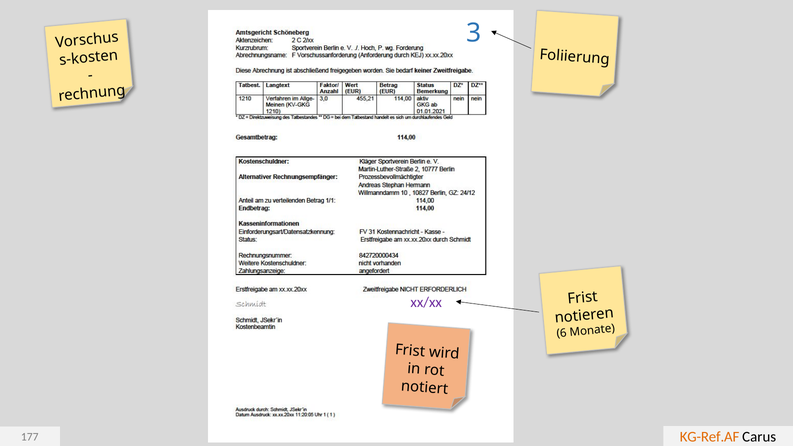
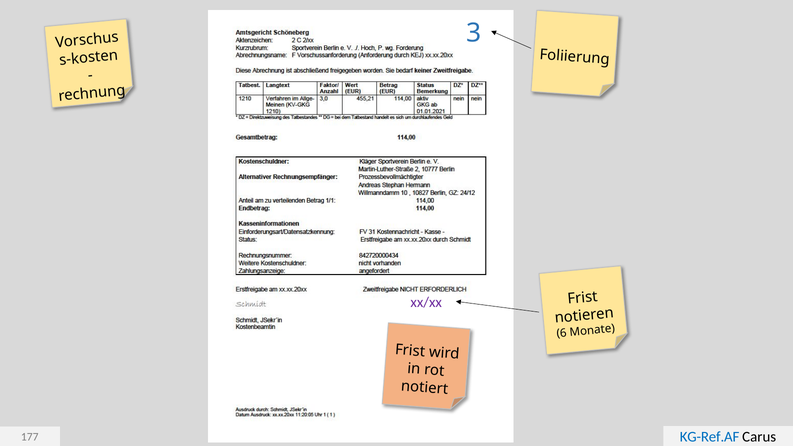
KG-Ref.AF colour: orange -> blue
